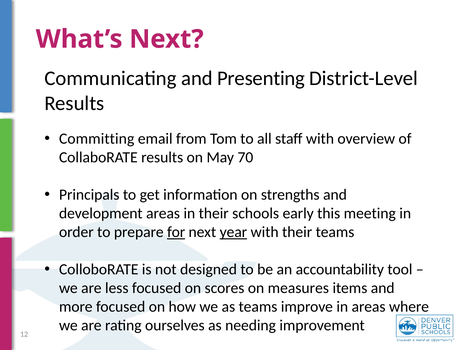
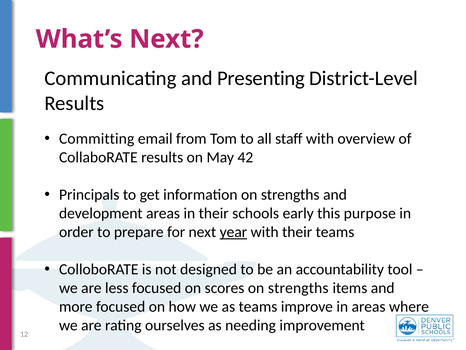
70: 70 -> 42
meeting: meeting -> purpose
for underline: present -> none
scores on measures: measures -> strengths
